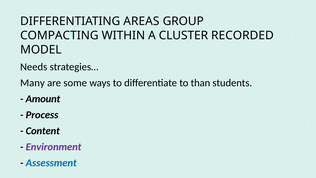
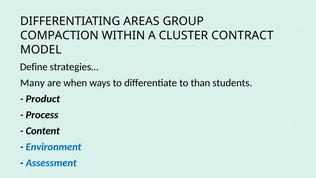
COMPACTING: COMPACTING -> COMPACTION
RECORDED: RECORDED -> CONTRACT
Needs: Needs -> Define
some: some -> when
Amount: Amount -> Product
Environment colour: purple -> blue
